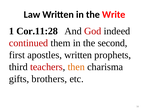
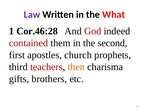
Law colour: black -> purple
Write: Write -> What
Cor.11:28: Cor.11:28 -> Cor.46:28
continued: continued -> contained
apostles written: written -> church
